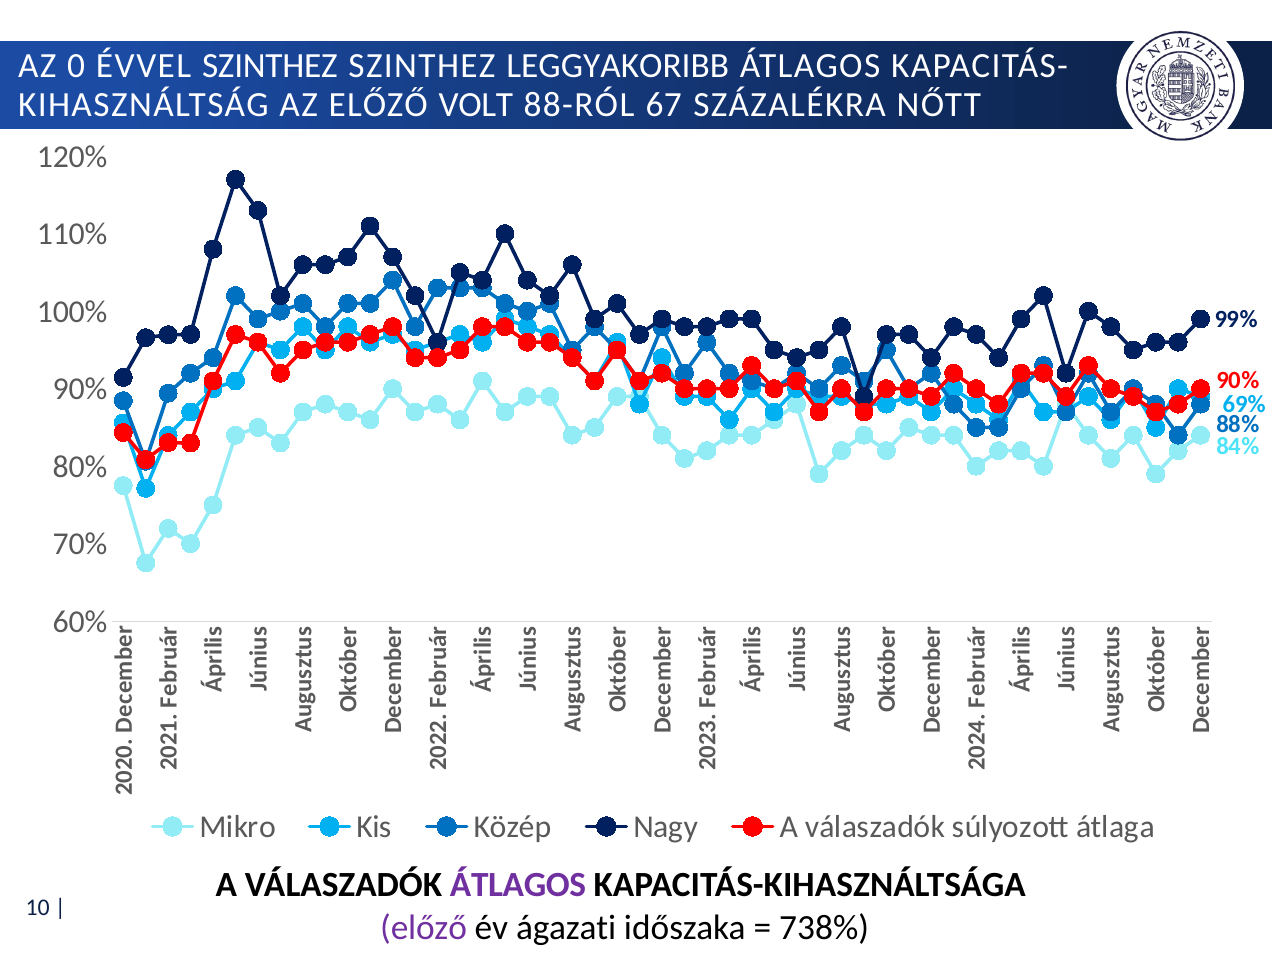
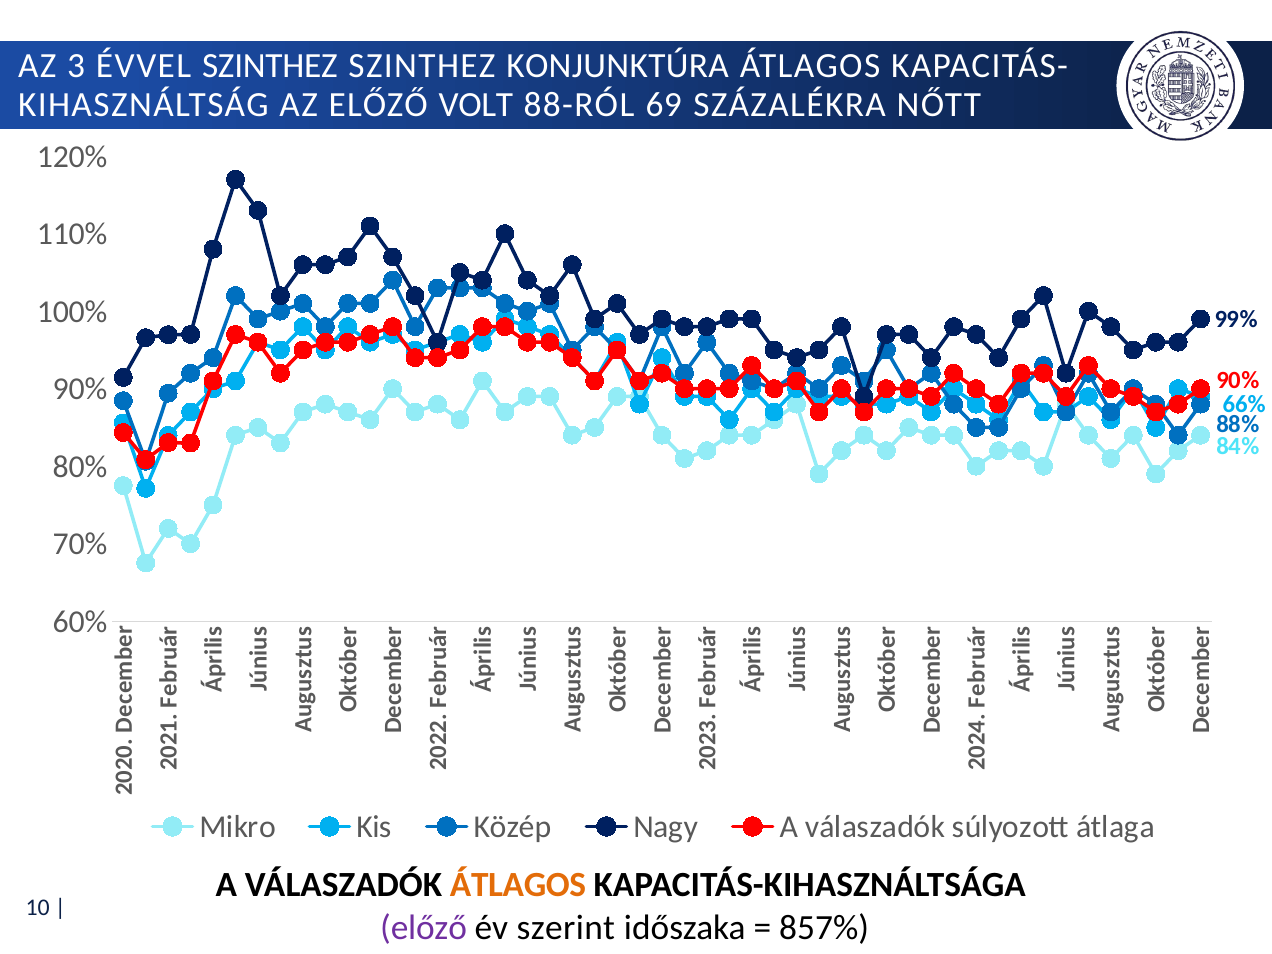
AZ 0: 0 -> 3
LEGGYAKORIBB: LEGGYAKORIBB -> KONJUNKTÚRA
67: 67 -> 69
69%: 69% -> 66%
ÁTLAGOS at (518, 885) colour: purple -> orange
ágazati: ágazati -> szerint
738%: 738% -> 857%
